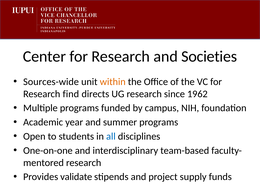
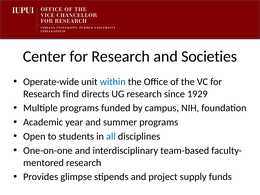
Sources-wide: Sources-wide -> Operate-wide
within colour: orange -> blue
1962: 1962 -> 1929
validate: validate -> glimpse
